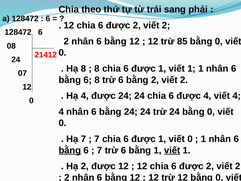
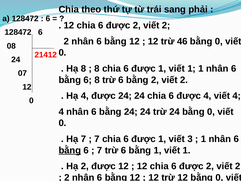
85: 85 -> 46
1 viết 0: 0 -> 3
viết at (172, 150) underline: present -> none
